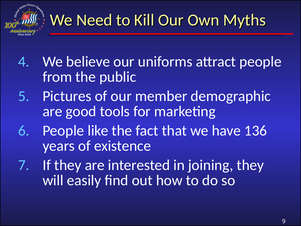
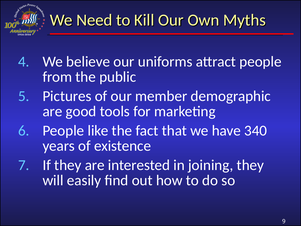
136: 136 -> 340
